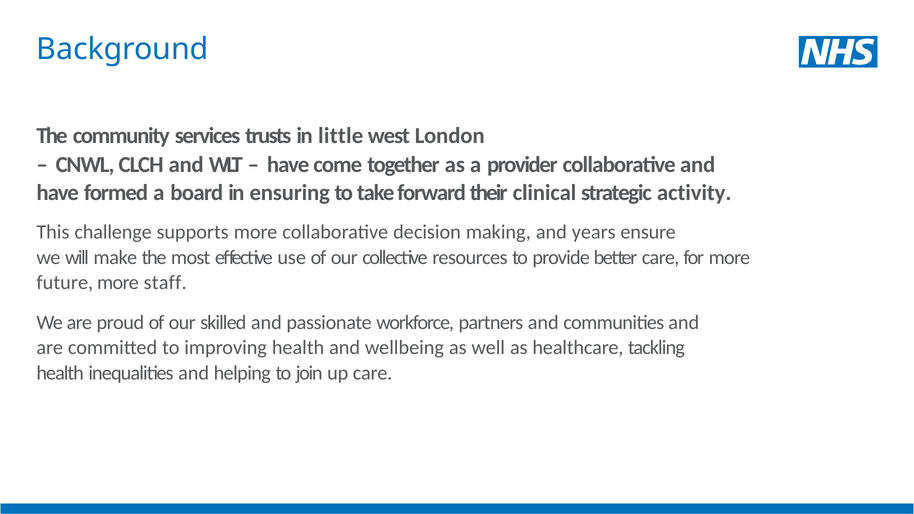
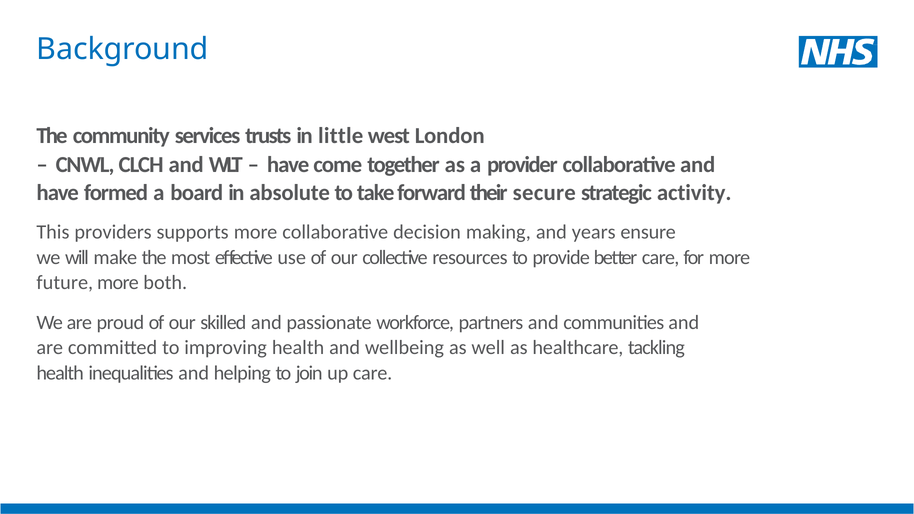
ensuring: ensuring -> absolute
clinical: clinical -> secure
challenge: challenge -> providers
staff: staff -> both
